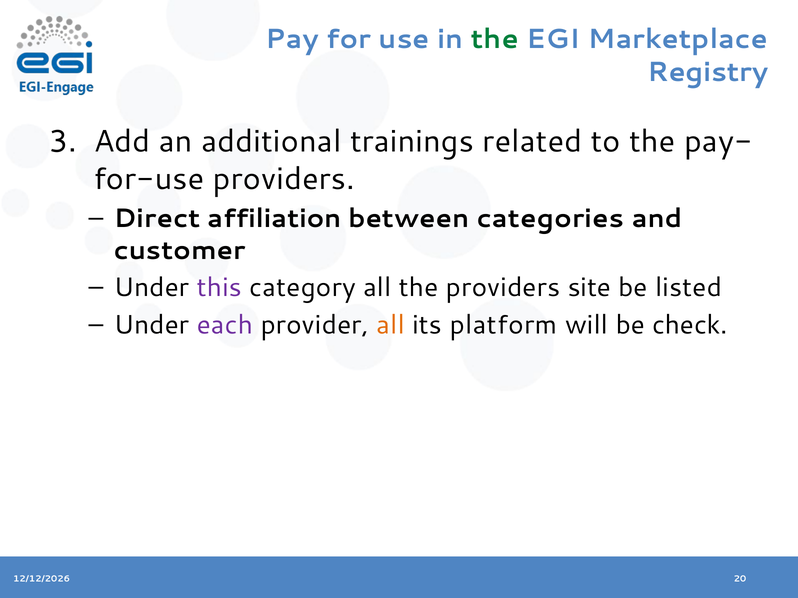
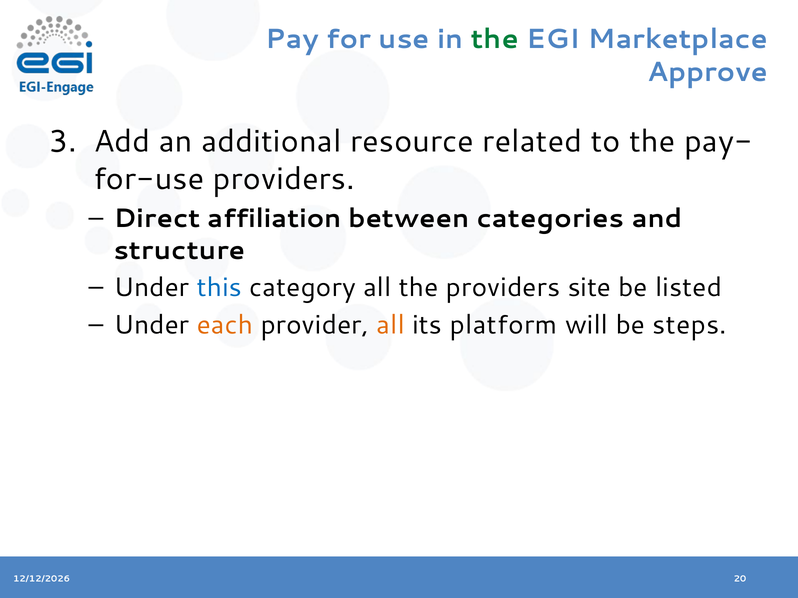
Registry: Registry -> Approve
trainings: trainings -> resource
customer: customer -> structure
this colour: purple -> blue
each colour: purple -> orange
check: check -> steps
